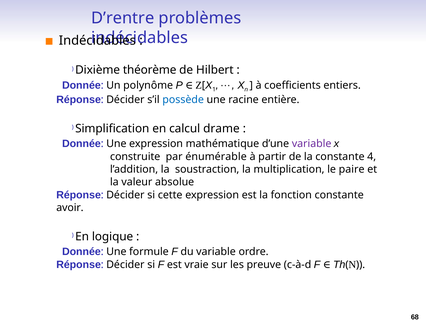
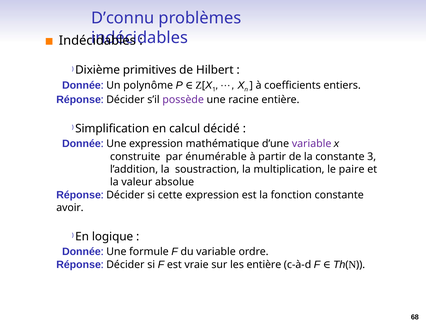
D’rentre: D’rentre -> D’connu
théorème: théorème -> primitives
possède colour: blue -> purple
drame: drame -> décidé
4: 4 -> 3
les preuve: preuve -> entière
